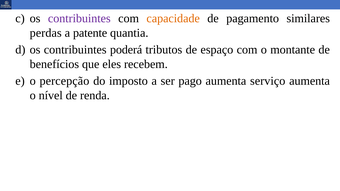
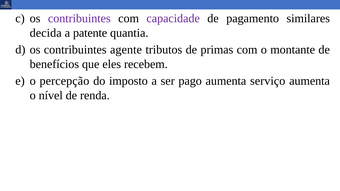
capacidade colour: orange -> purple
perdas: perdas -> decida
poderá: poderá -> agente
espaço: espaço -> primas
